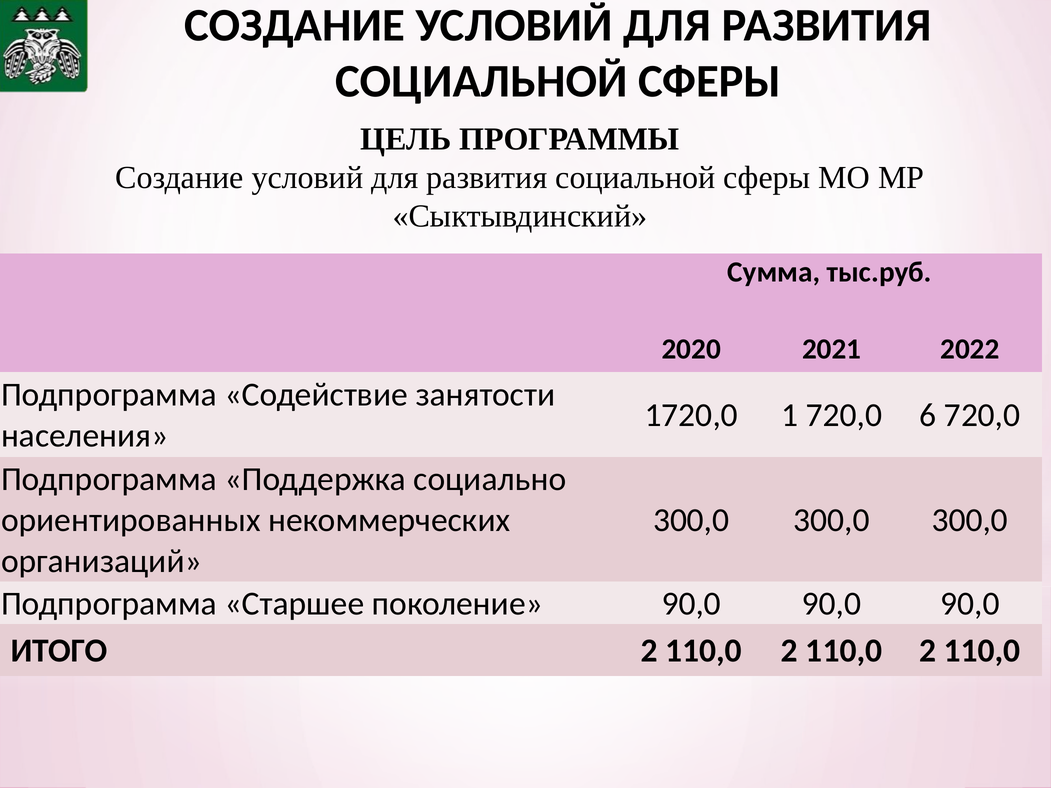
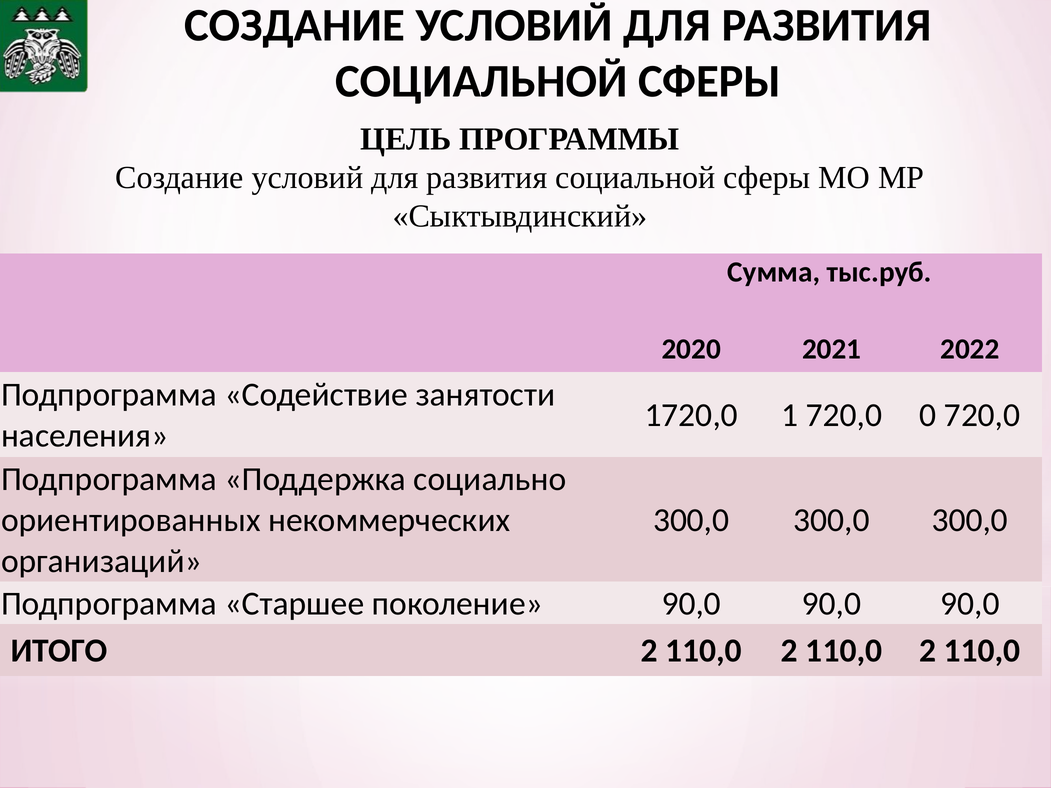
6: 6 -> 0
